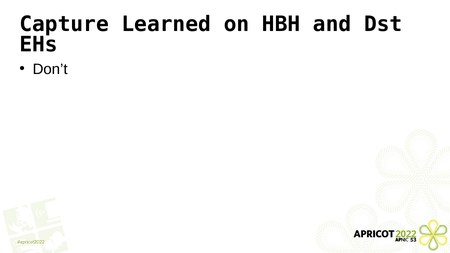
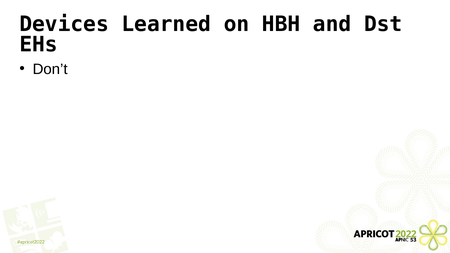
Capture: Capture -> Devices
